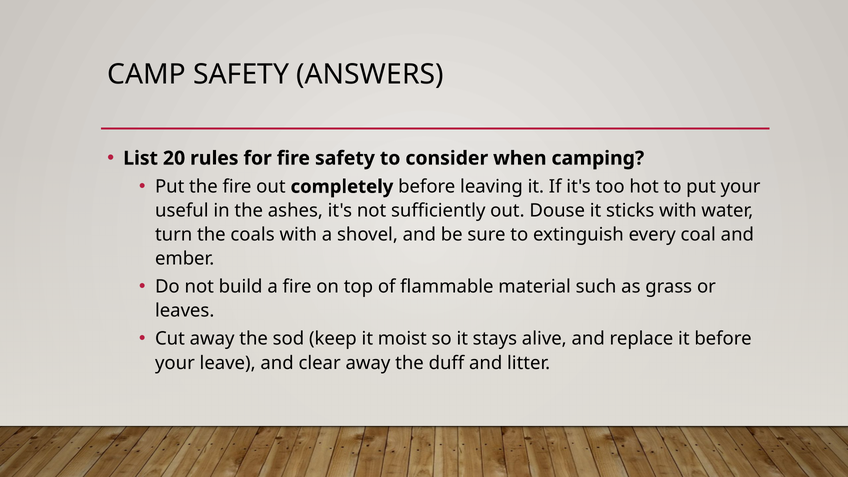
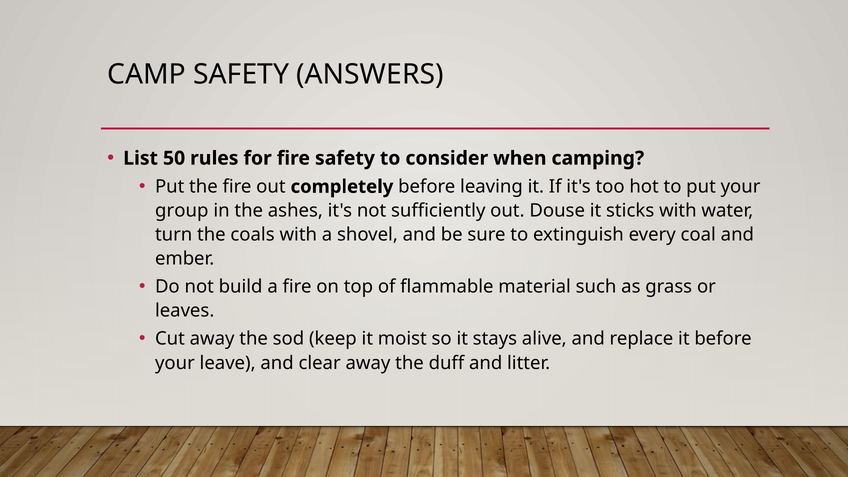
20: 20 -> 50
useful: useful -> group
